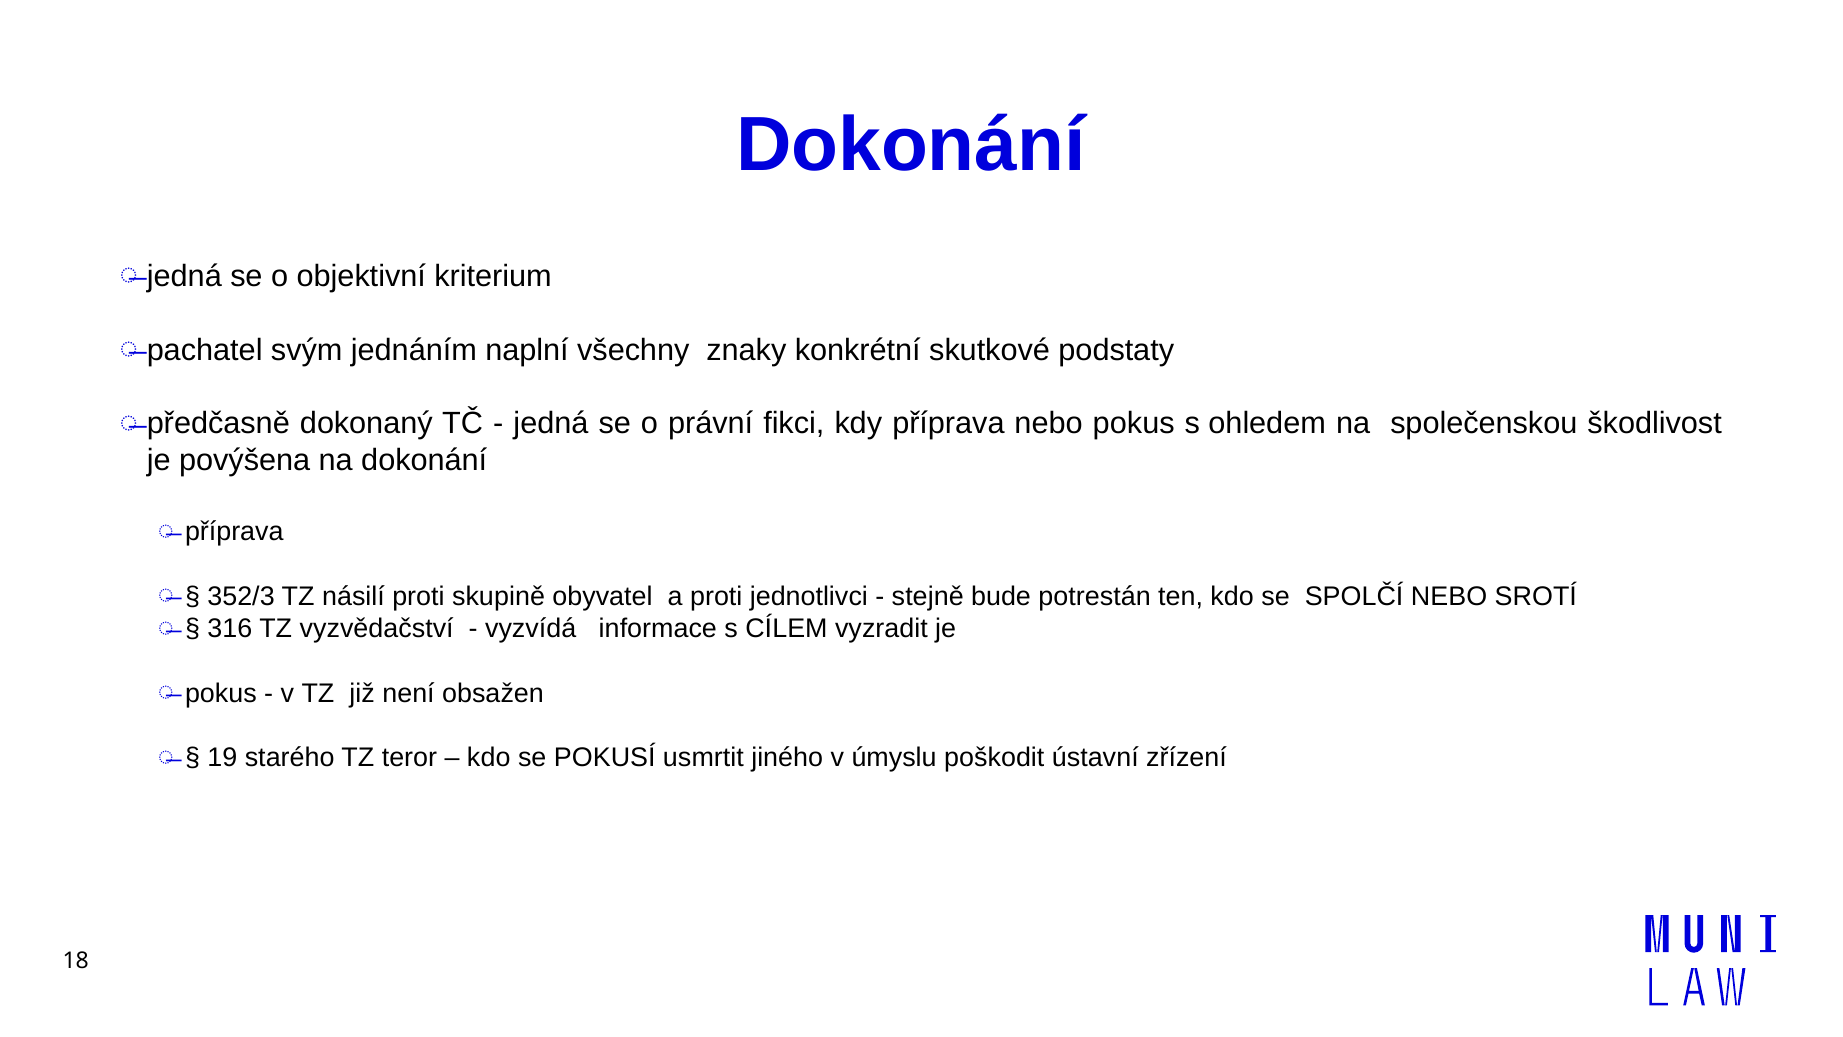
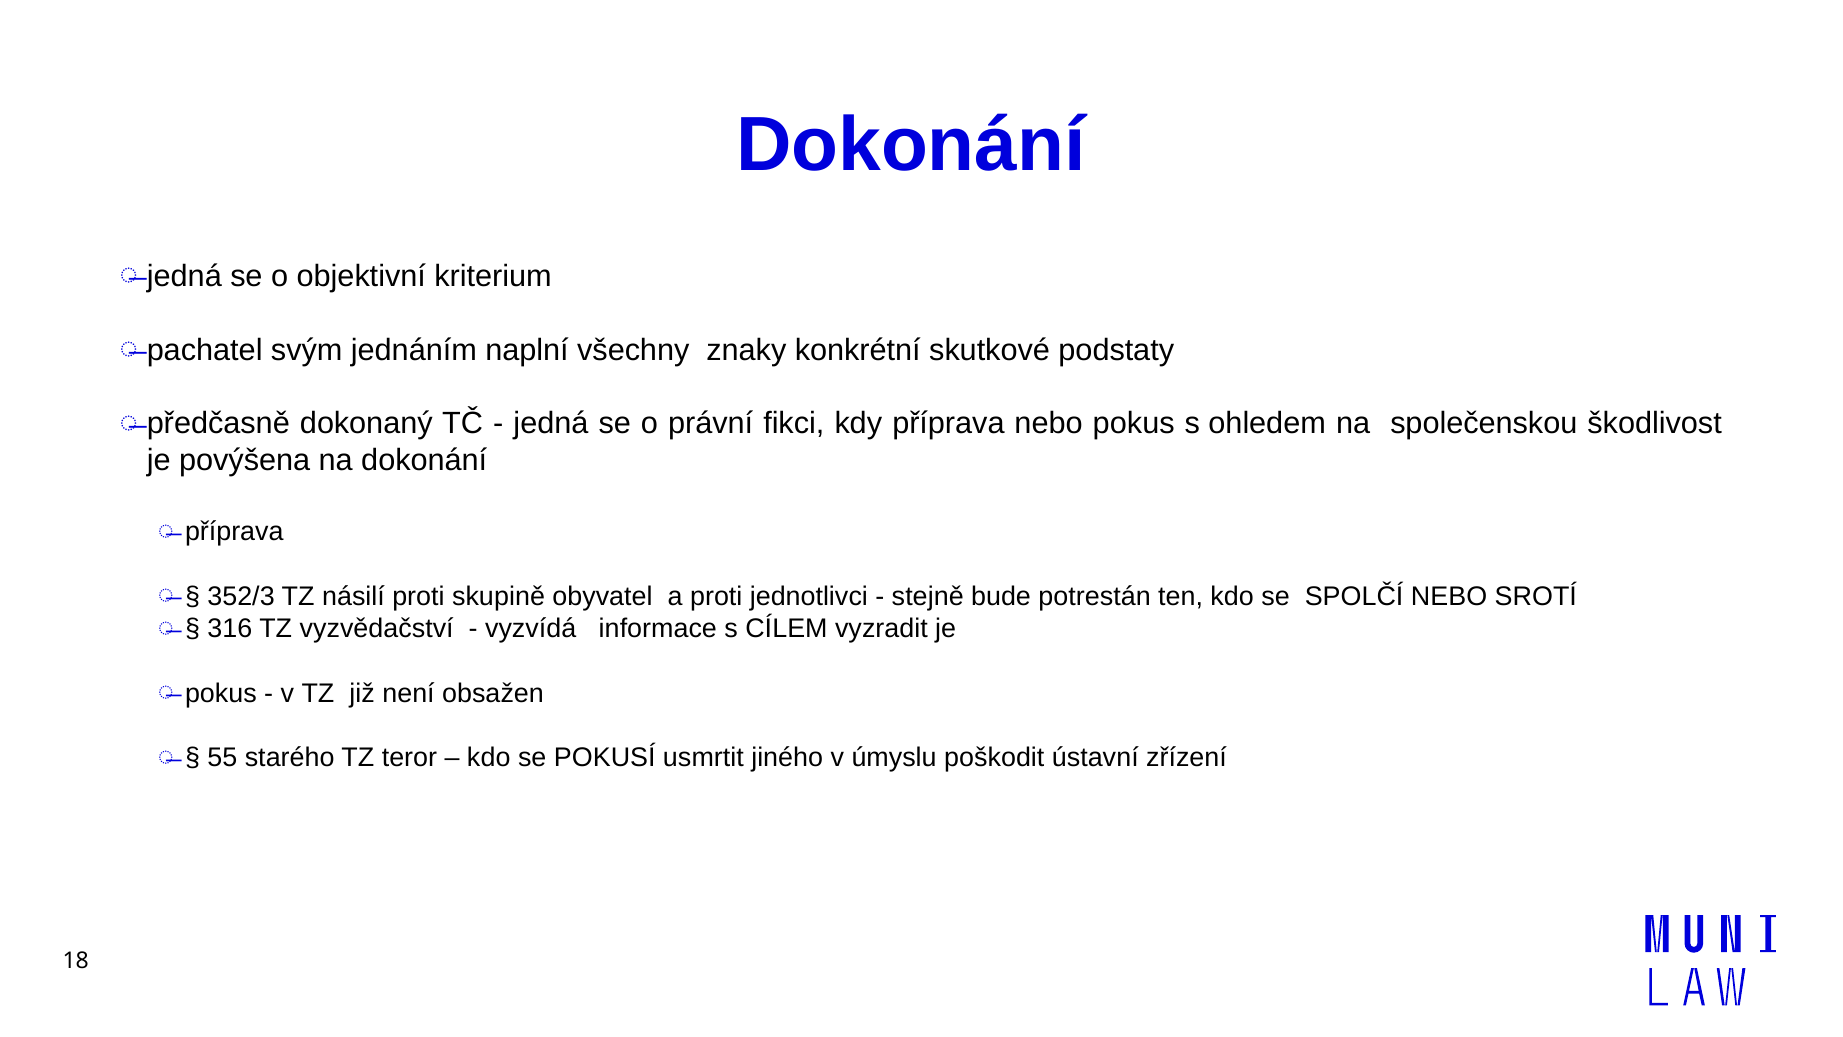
19: 19 -> 55
